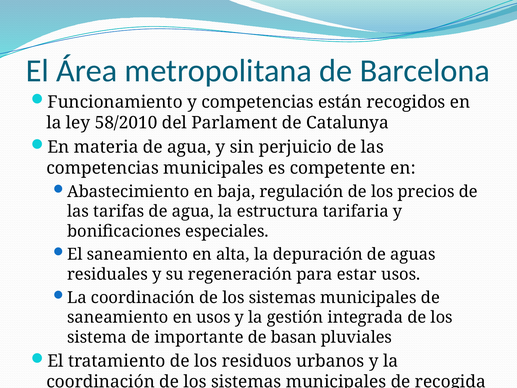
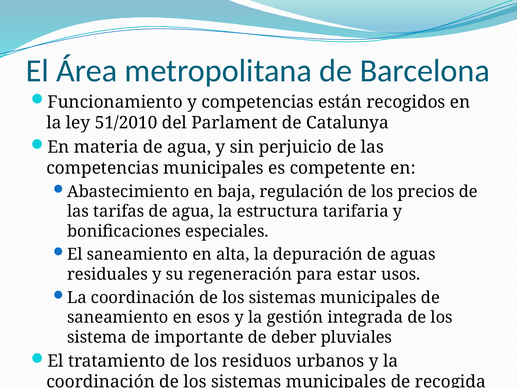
58/2010: 58/2010 -> 51/2010
en usos: usos -> esos
basan: basan -> deber
